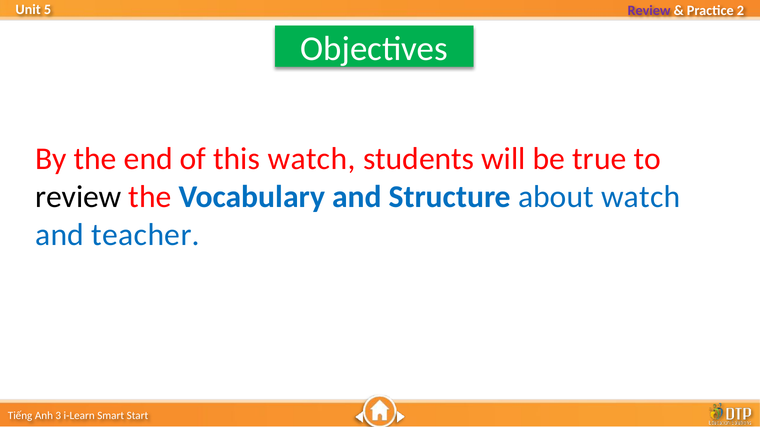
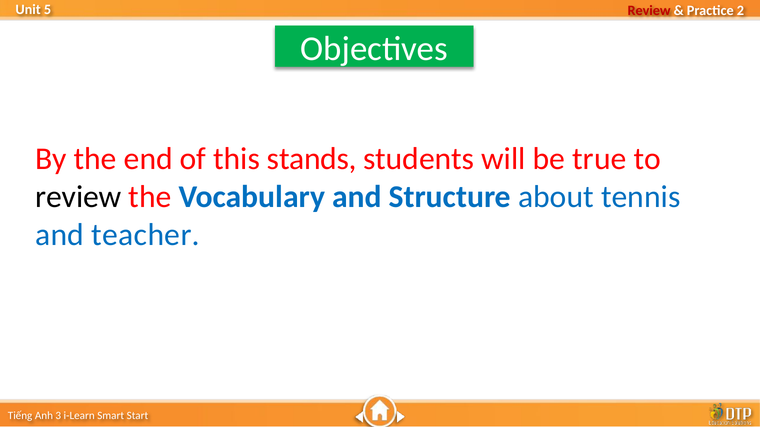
Review at (649, 10) colour: purple -> red
this watch: watch -> stands
about watch: watch -> tennis
